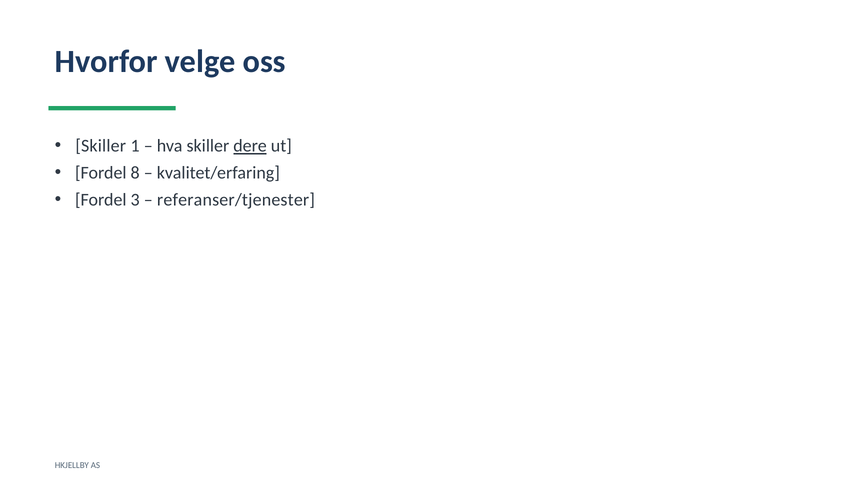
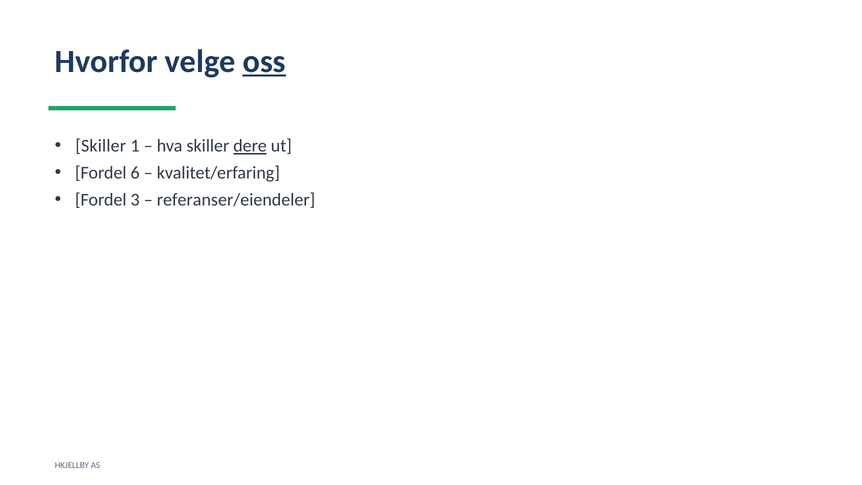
oss underline: none -> present
8: 8 -> 6
referanser/tjenester: referanser/tjenester -> referanser/eiendeler
